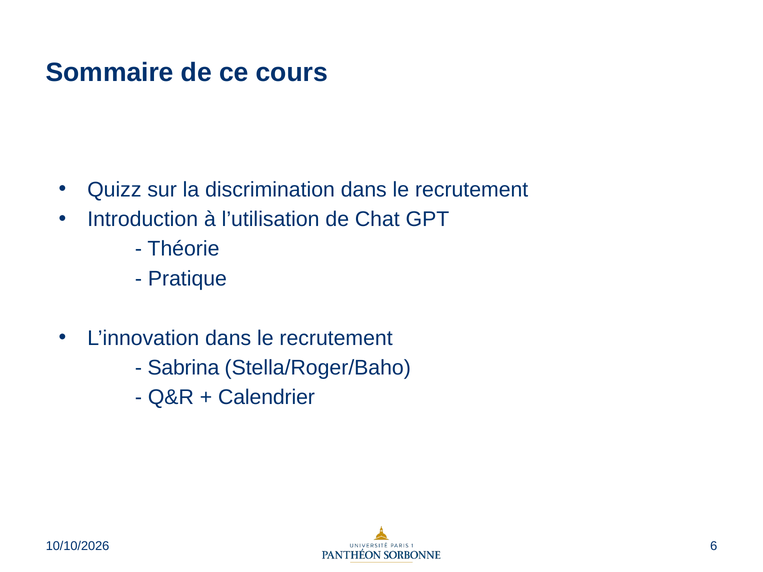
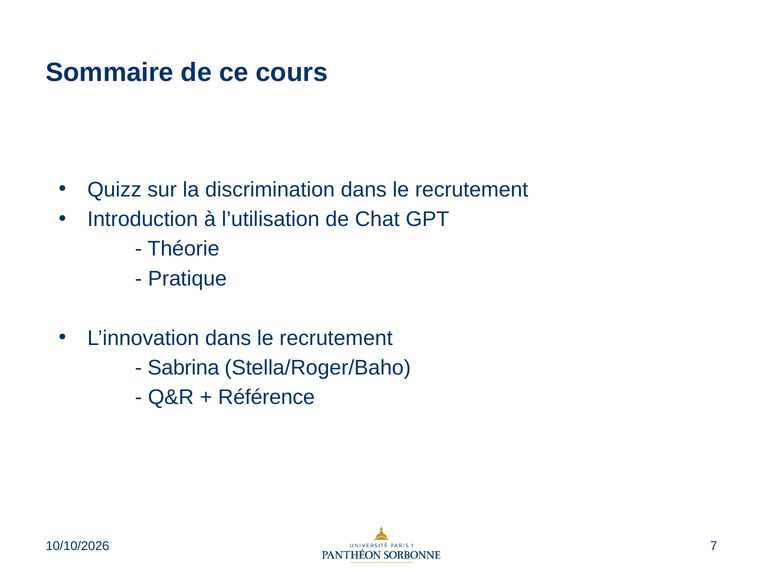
Calendrier: Calendrier -> Référence
6: 6 -> 7
